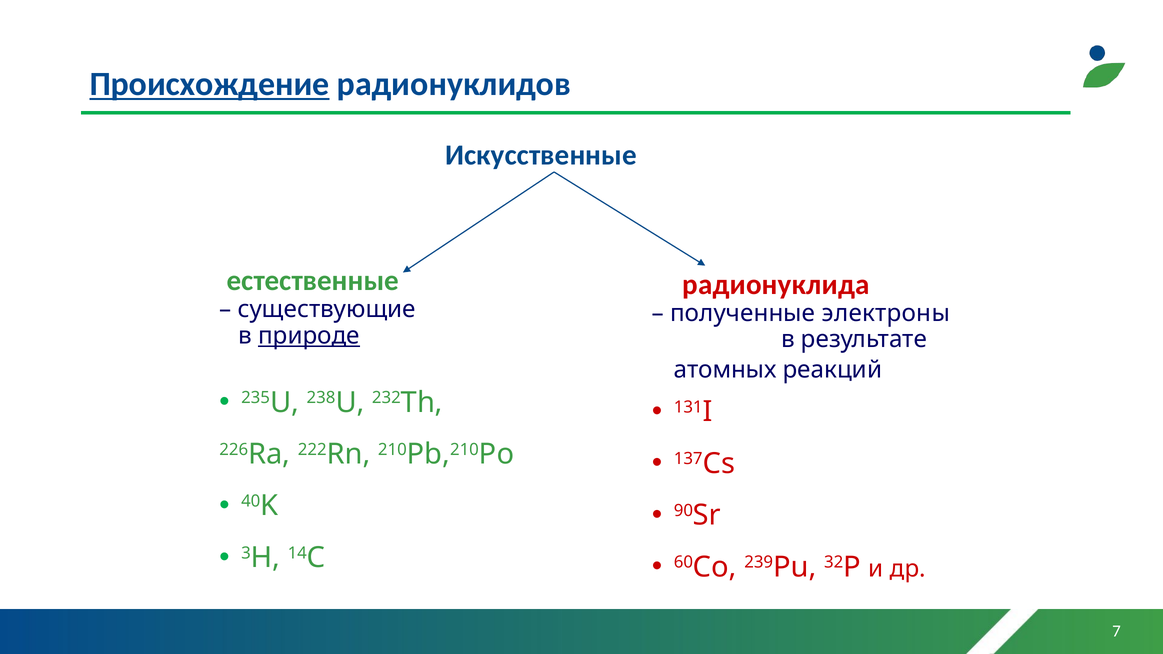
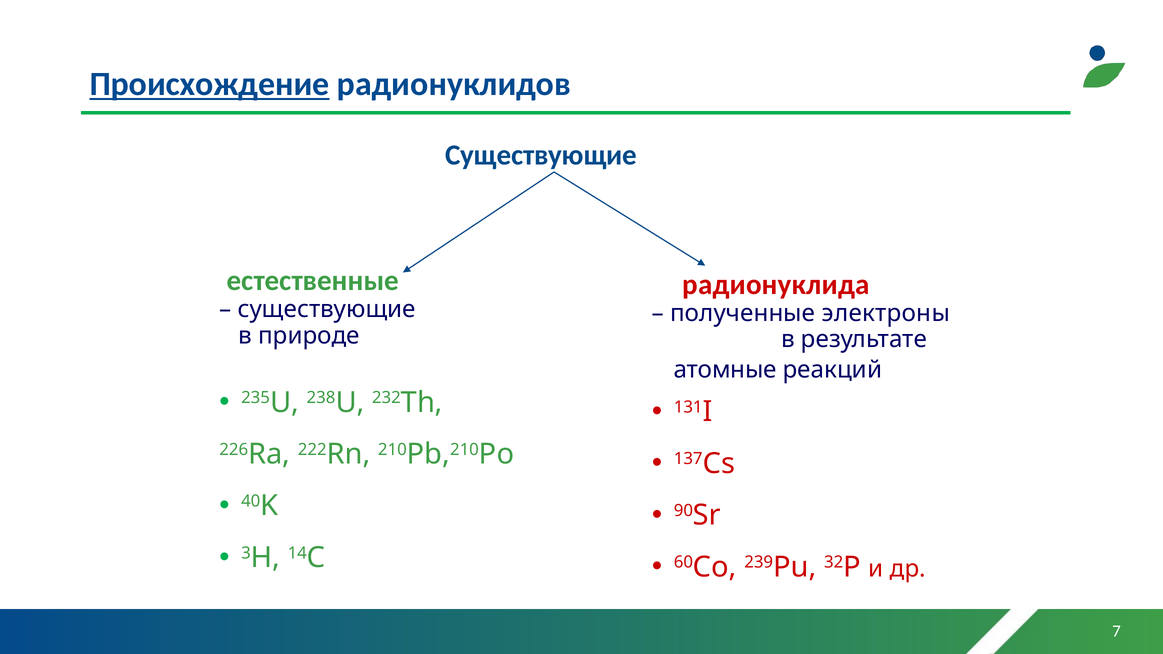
Искусственные at (541, 155): Искусственные -> Существующие
природе underline: present -> none
атомных: атомных -> атомные
